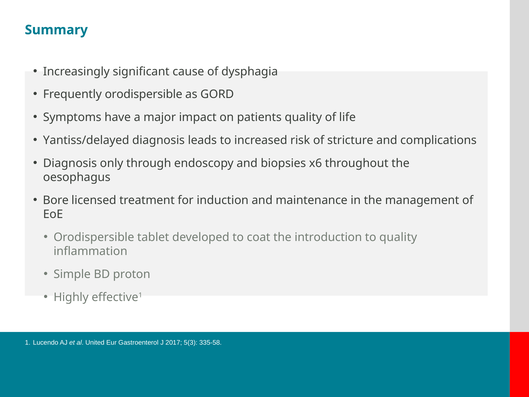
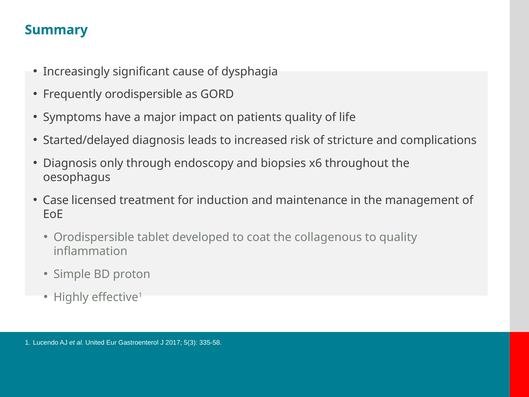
Yantiss/delayed: Yantiss/delayed -> Started/delayed
Bore: Bore -> Case
introduction: introduction -> collagenous
